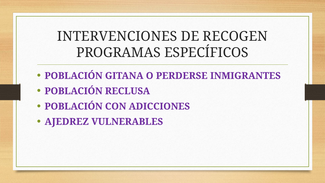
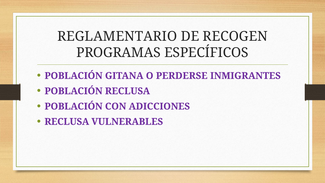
INTERVENCIONES: INTERVENCIONES -> REGLAMENTARIO
AJEDREZ at (67, 122): AJEDREZ -> RECLUSA
